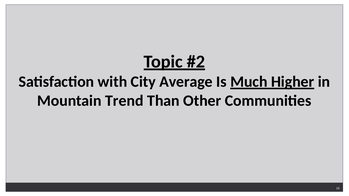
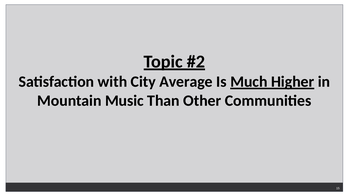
Trend: Trend -> Music
